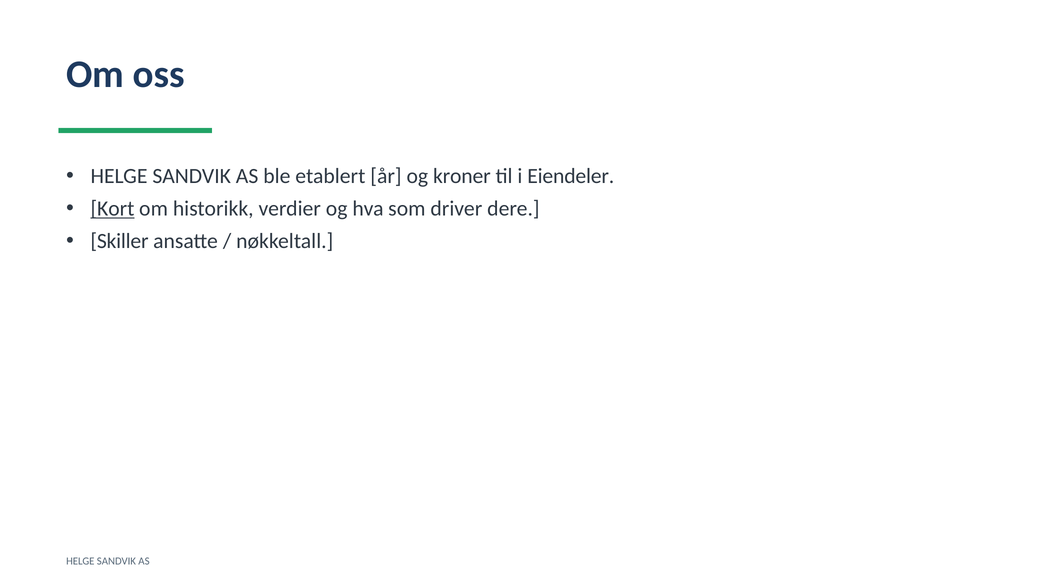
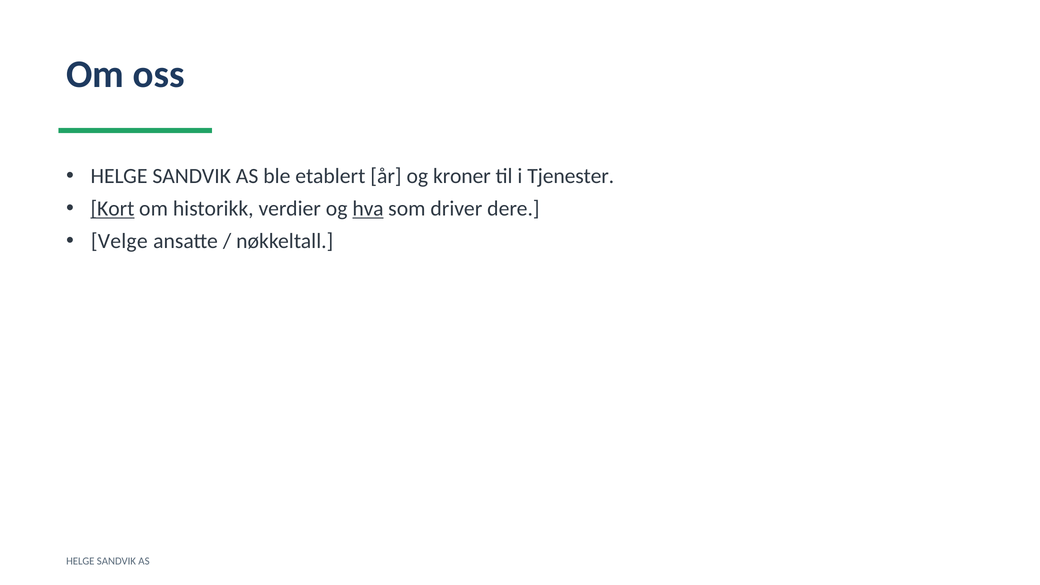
Eiendeler: Eiendeler -> Tjenester
hva underline: none -> present
Skiller: Skiller -> Velge
